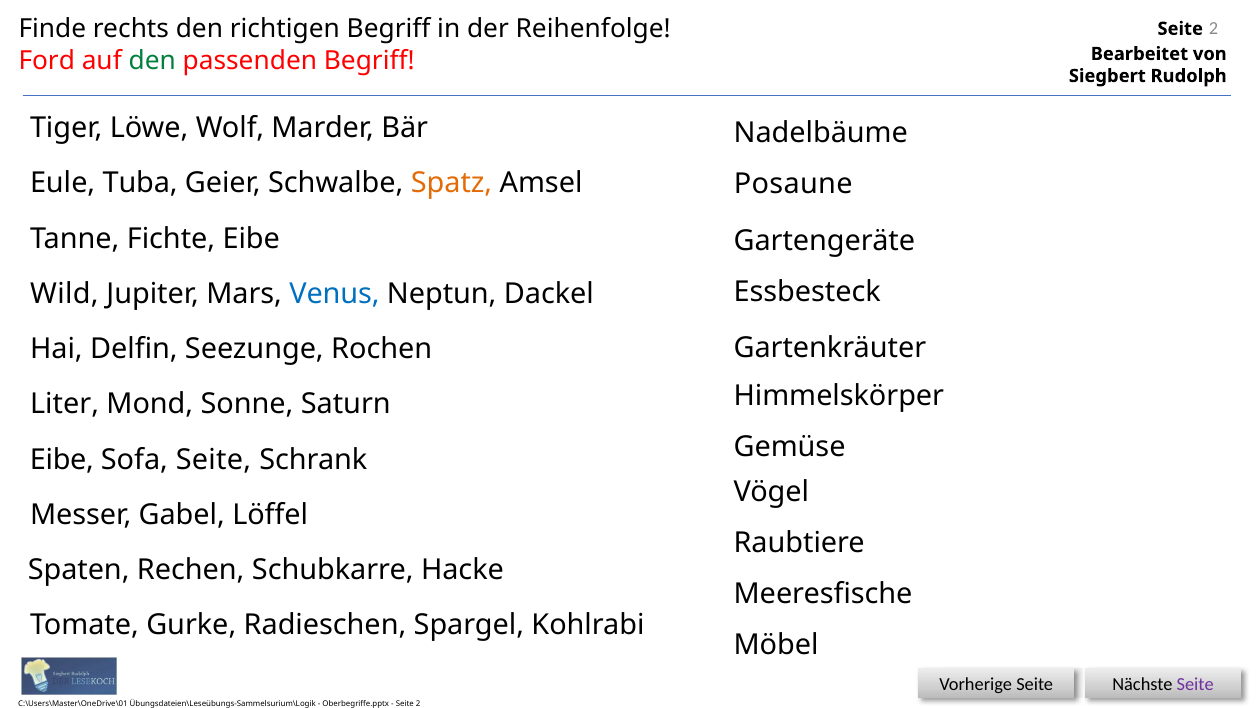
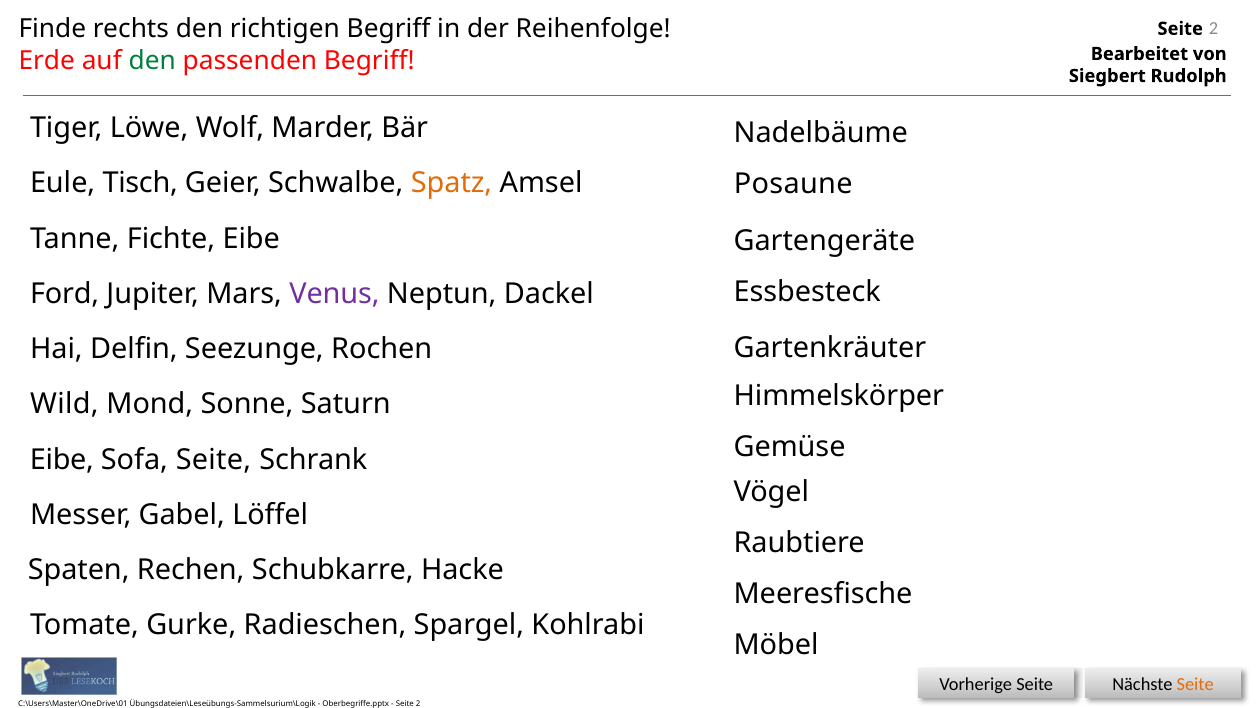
Ford: Ford -> Erde
Tuba: Tuba -> Tisch
Wild: Wild -> Ford
Venus colour: blue -> purple
Liter: Liter -> Wild
Seite at (1195, 684) colour: purple -> orange
